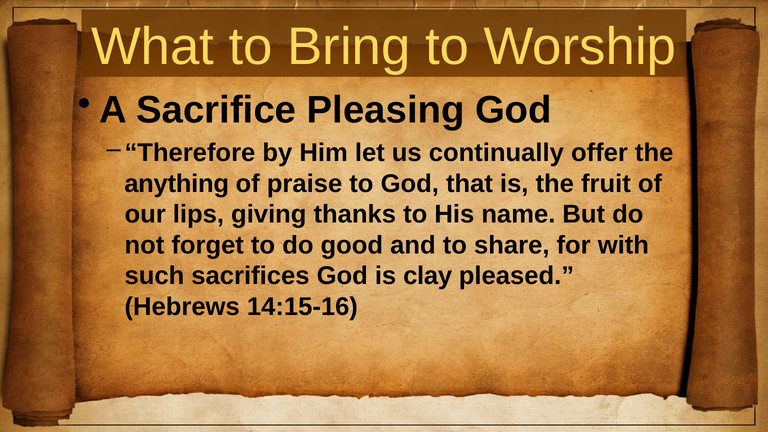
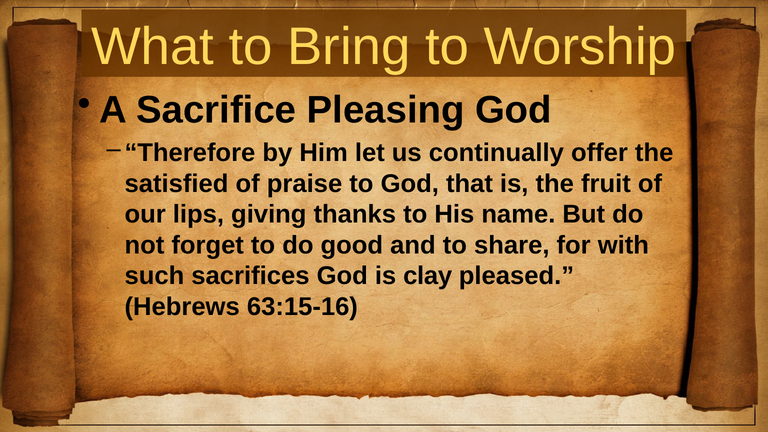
anything: anything -> satisfied
14:15-16: 14:15-16 -> 63:15-16
